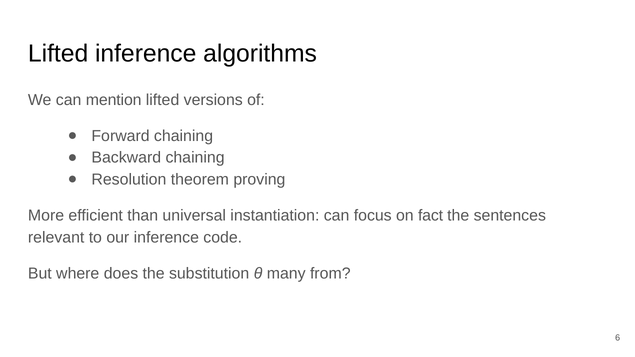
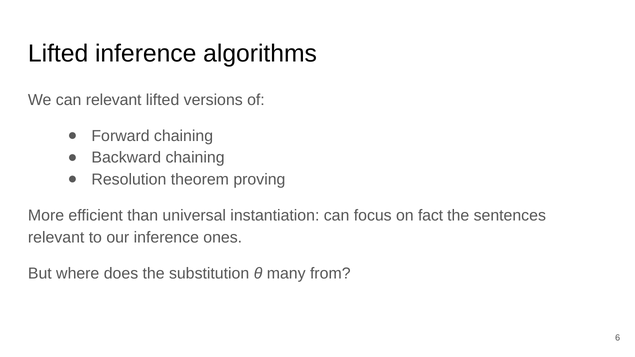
can mention: mention -> relevant
code: code -> ones
